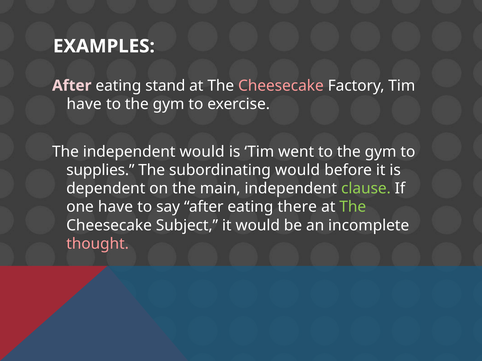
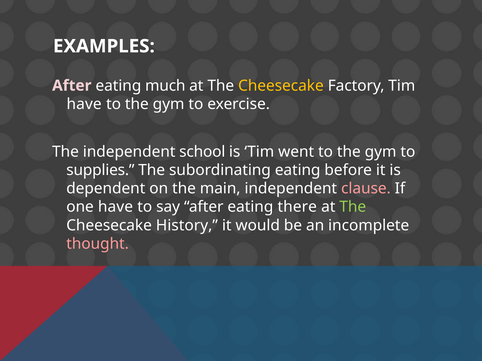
stand: stand -> much
Cheesecake at (281, 86) colour: pink -> yellow
independent would: would -> school
subordinating would: would -> eating
clause colour: light green -> pink
Subject: Subject -> History
